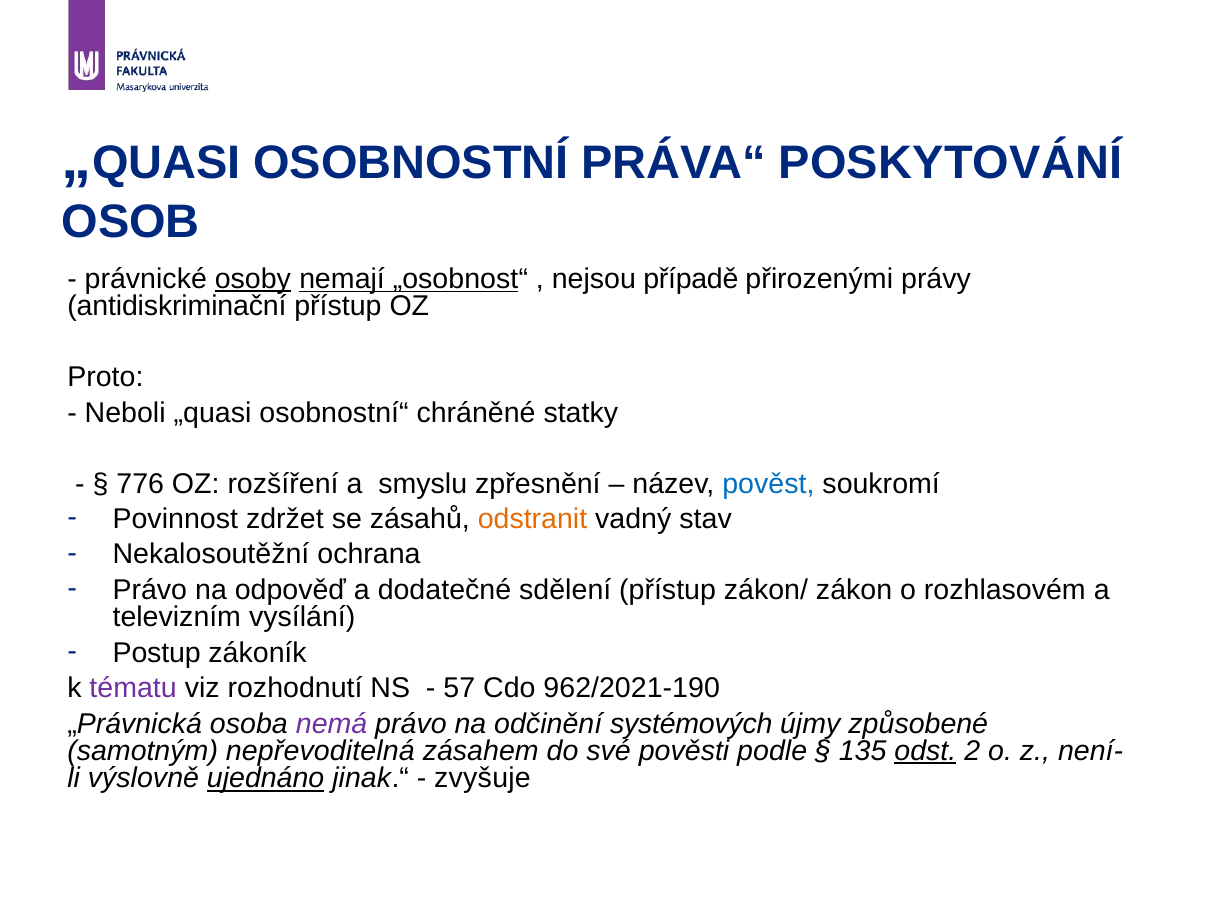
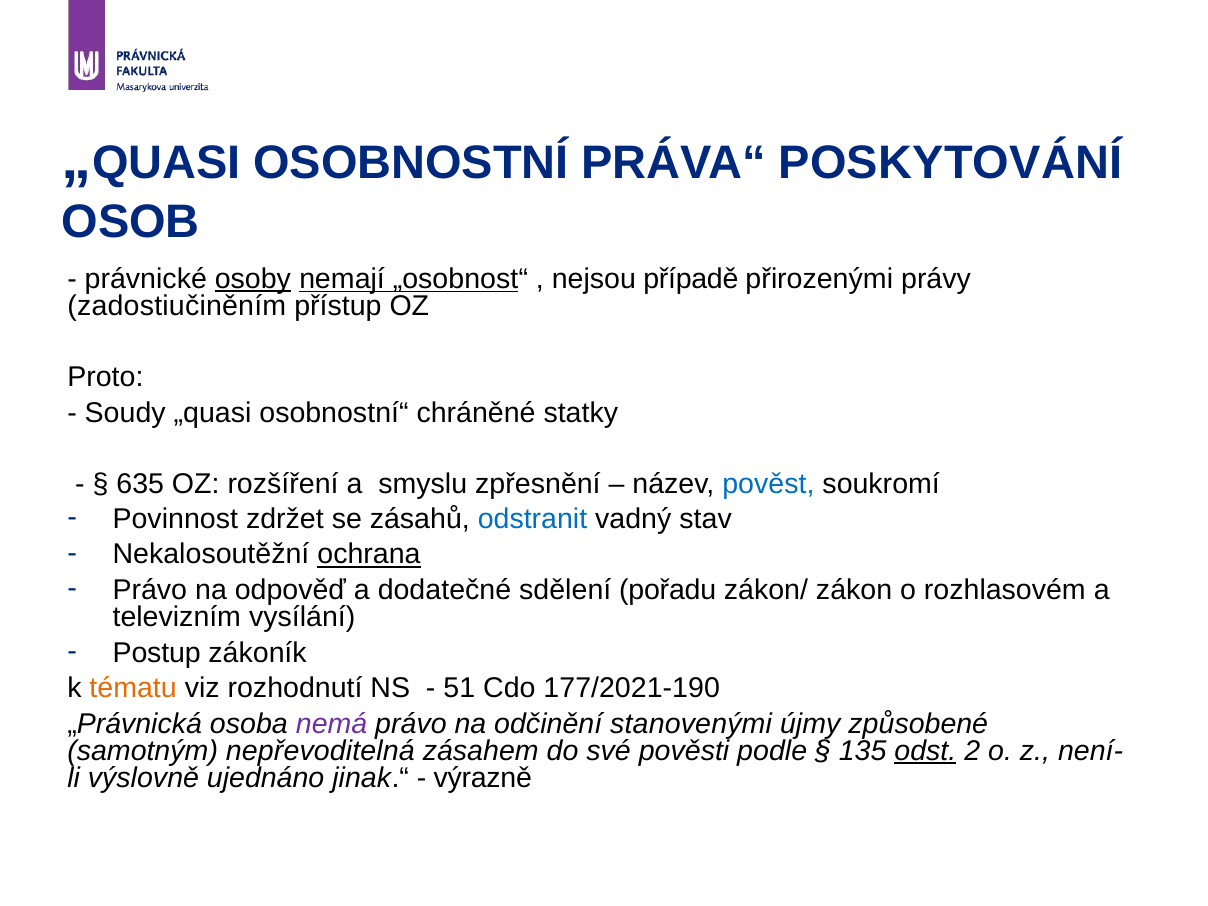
antidiskriminační: antidiskriminační -> zadostiučiněním
Neboli: Neboli -> Soudy
776: 776 -> 635
odstranit colour: orange -> blue
ochrana underline: none -> present
sdělení přístup: přístup -> pořadu
tématu colour: purple -> orange
57: 57 -> 51
962/2021-190: 962/2021-190 -> 177/2021-190
systémových: systémových -> stanovenými
ujednáno underline: present -> none
zvyšuje: zvyšuje -> výrazně
